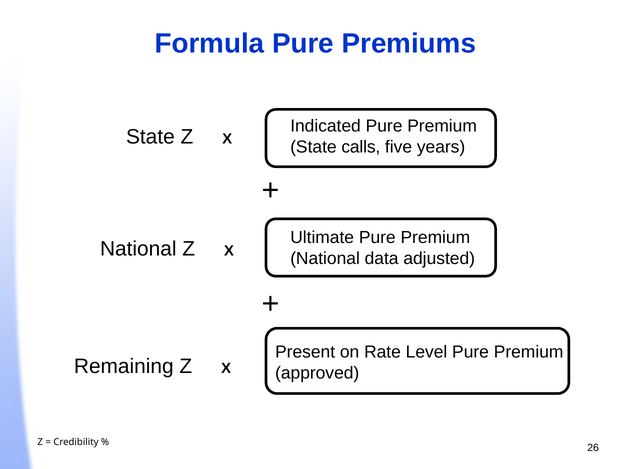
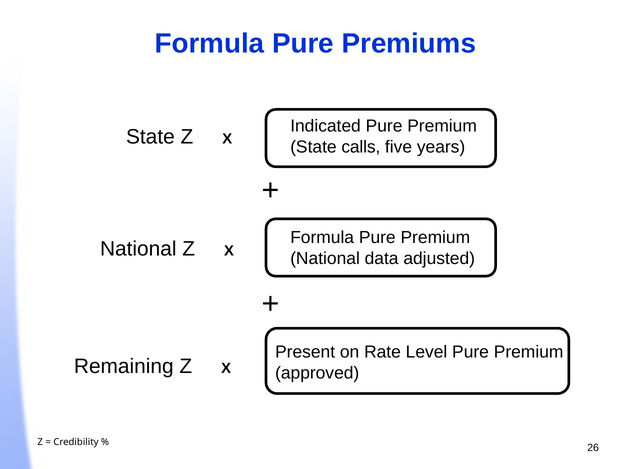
Ultimate at (322, 238): Ultimate -> Formula
